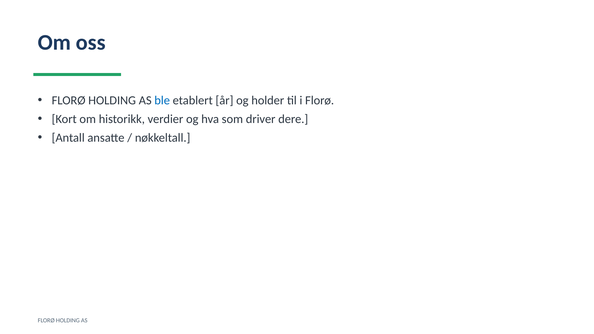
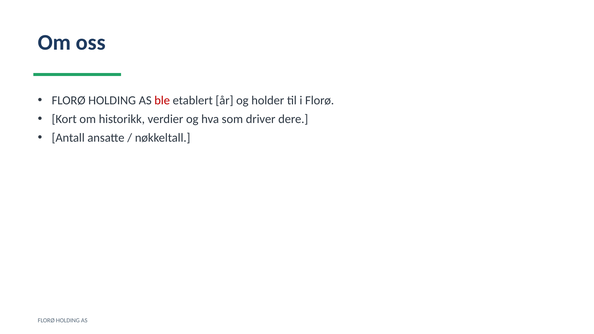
ble colour: blue -> red
